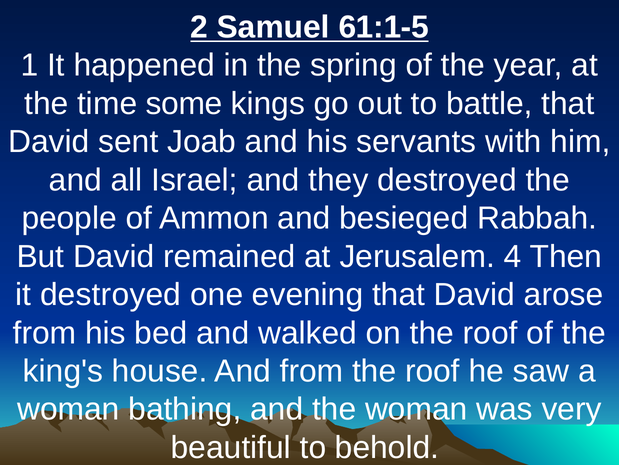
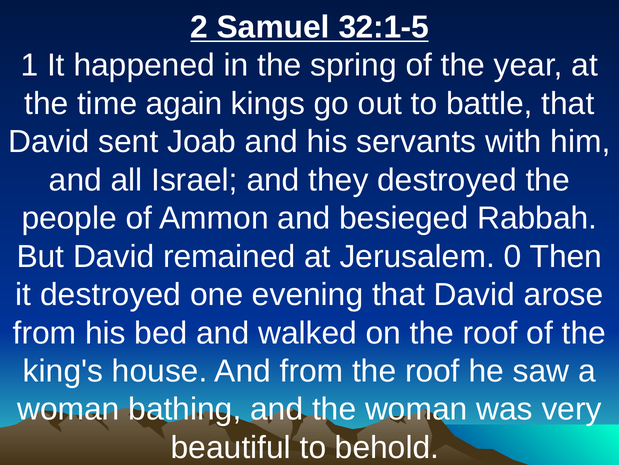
61:1-5: 61:1-5 -> 32:1-5
some: some -> again
4: 4 -> 0
